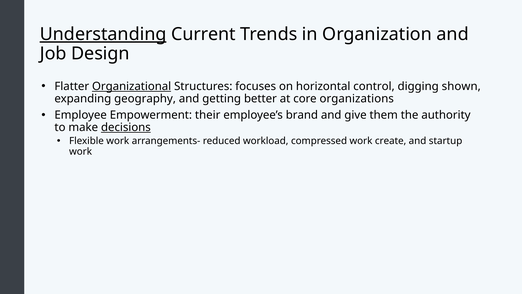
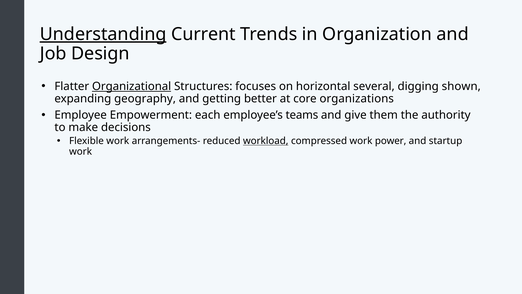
control: control -> several
their: their -> each
brand: brand -> teams
decisions underline: present -> none
workload underline: none -> present
create: create -> power
